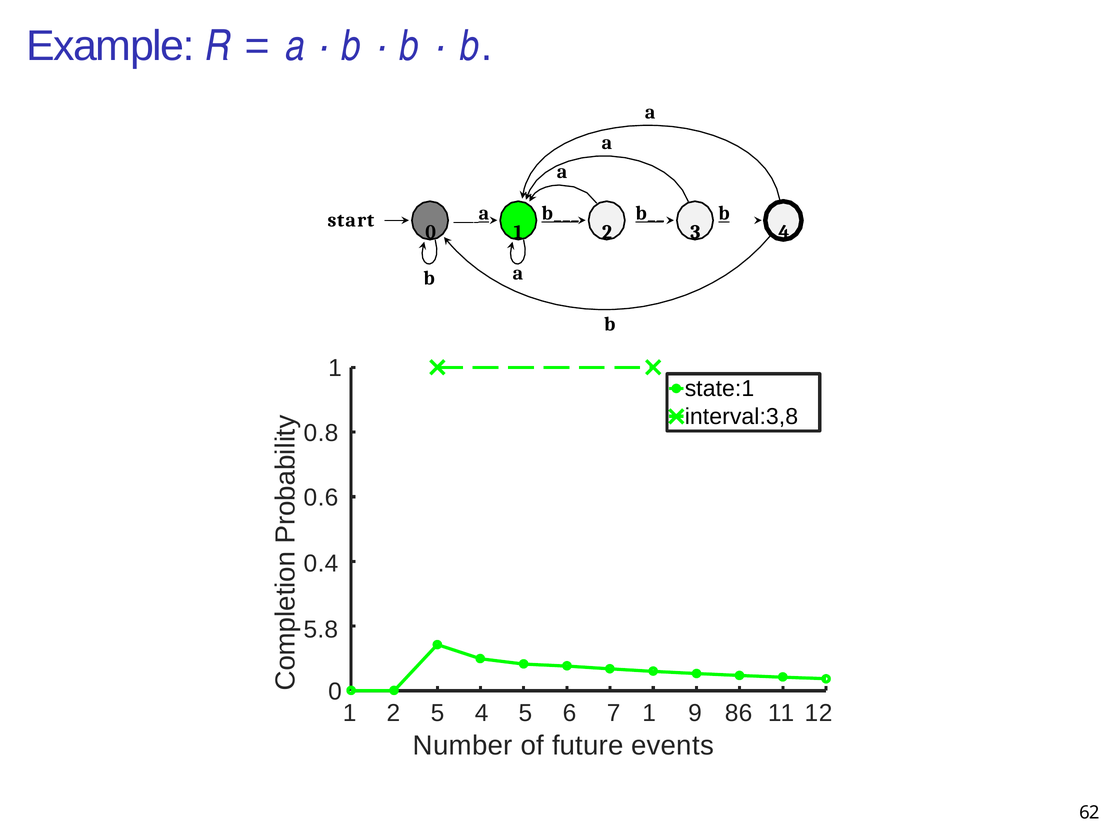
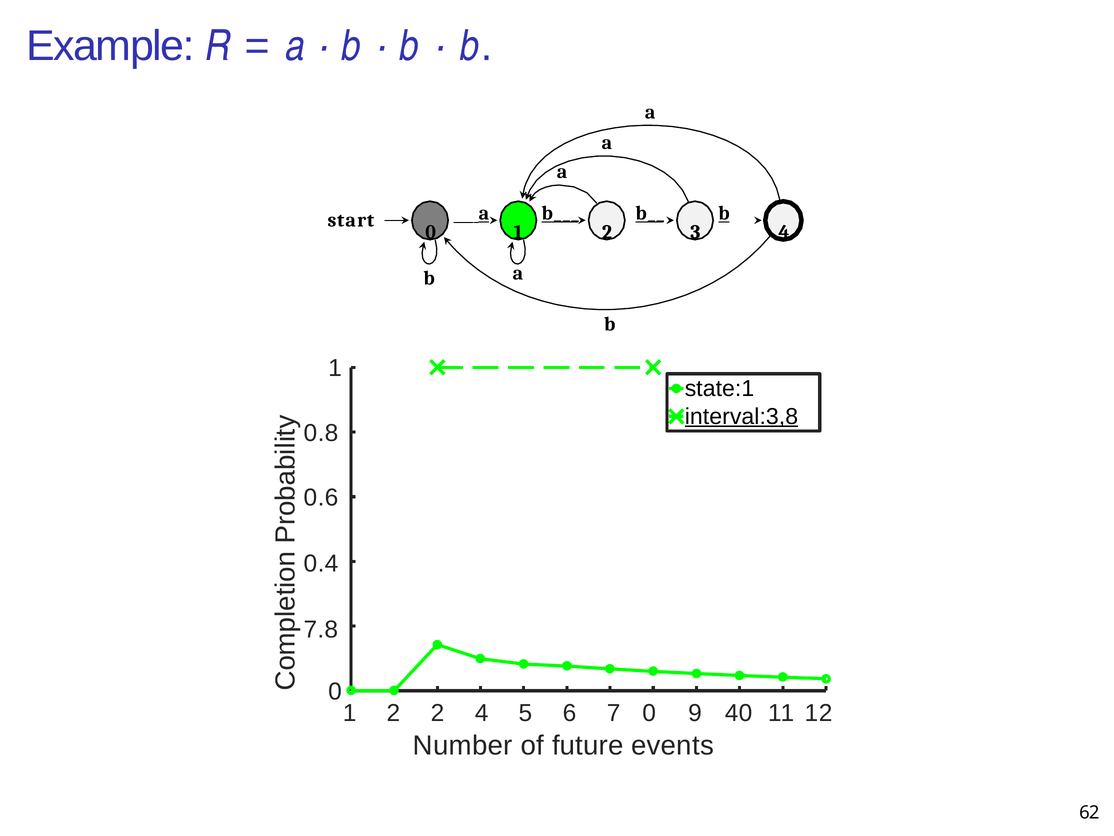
interval:3,8 underline: none -> present
5.8: 5.8 -> 7.8
2 5: 5 -> 2
7 1: 1 -> 0
86: 86 -> 40
